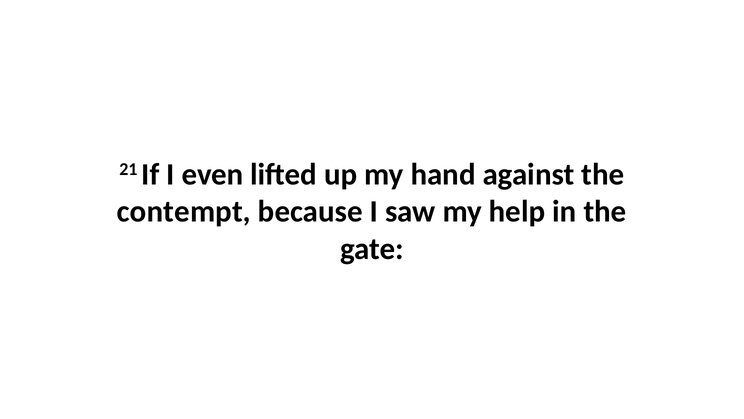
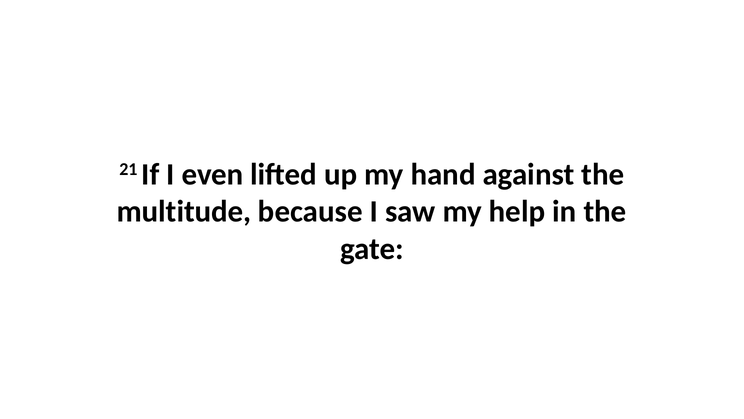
contempt: contempt -> multitude
